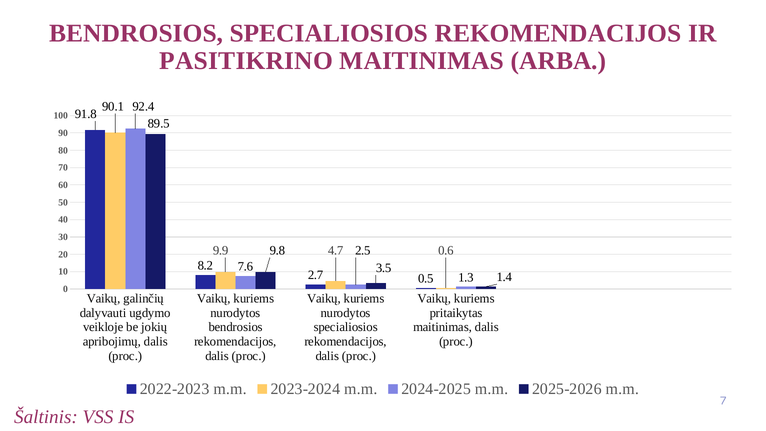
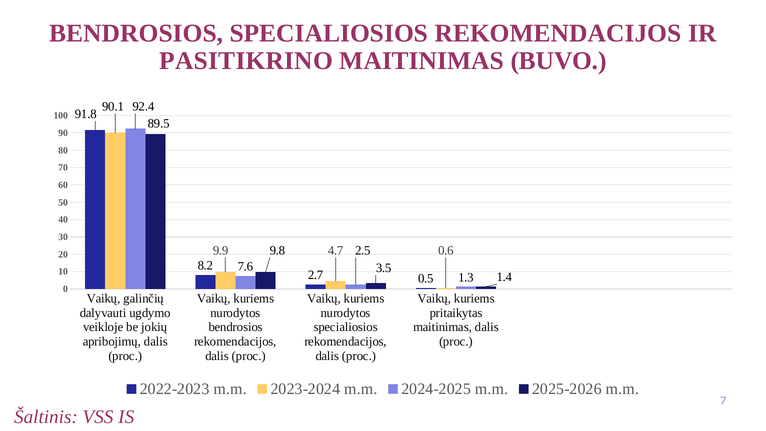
ARBA: ARBA -> BUVO
